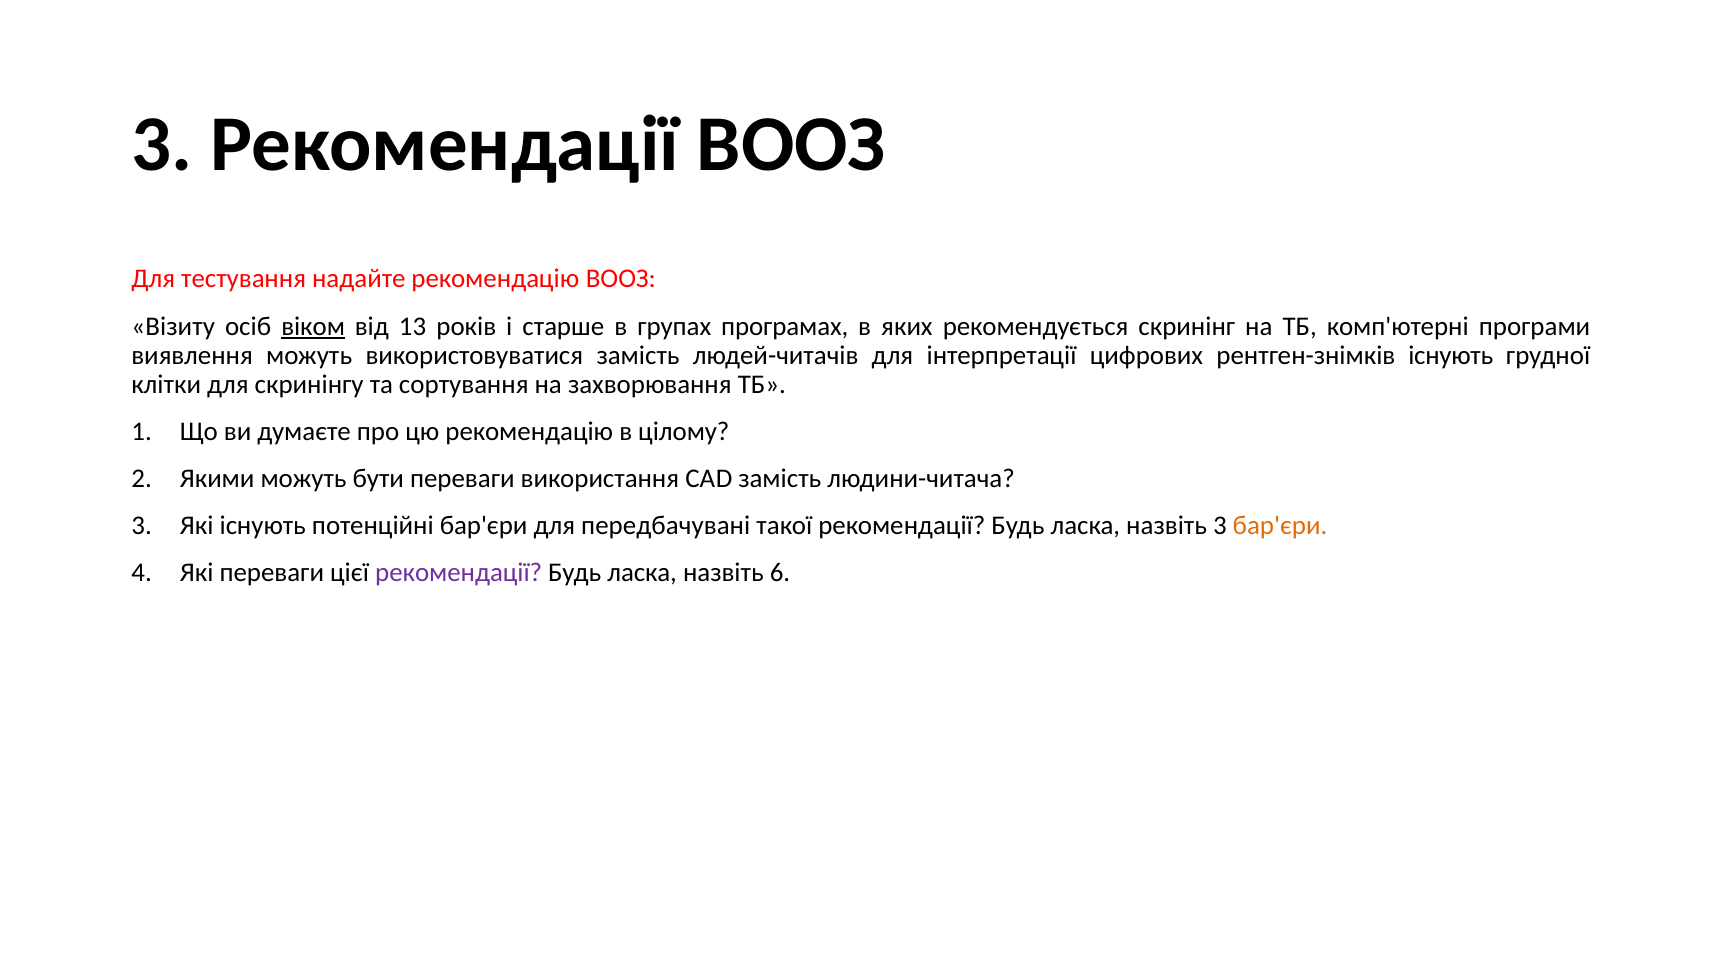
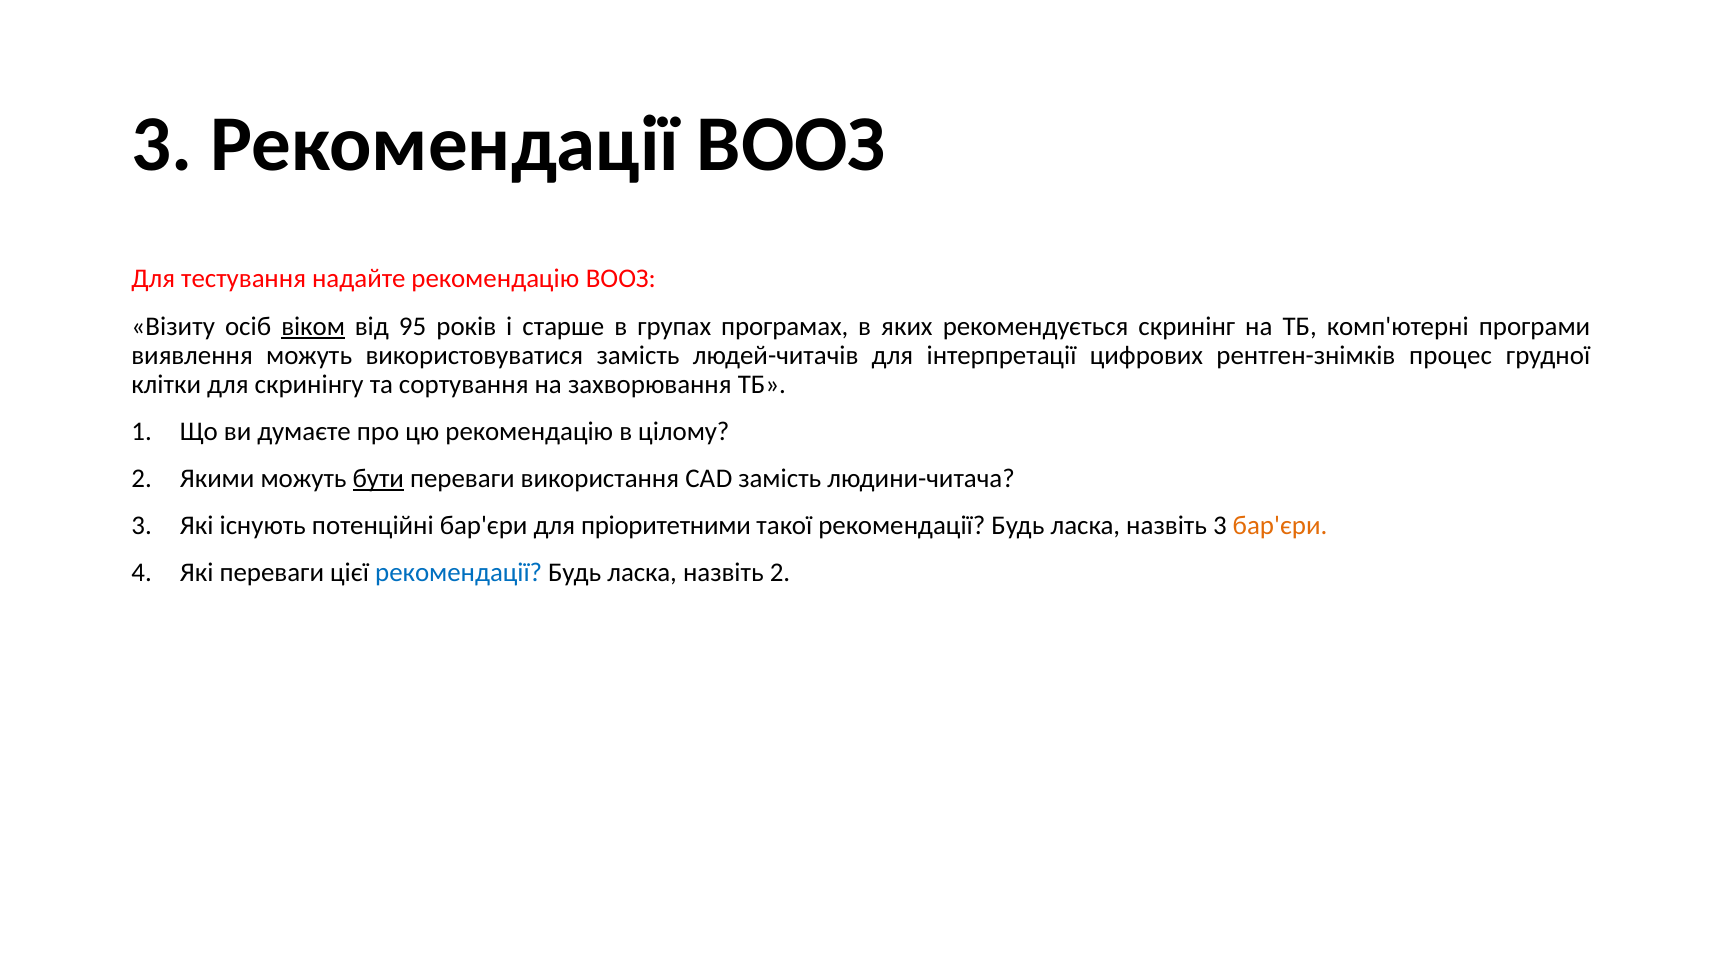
13: 13 -> 95
рентген-знімків існують: існують -> процес
бути underline: none -> present
передбачувані: передбачувані -> пріоритетними
рекомендації at (459, 573) colour: purple -> blue
назвіть 6: 6 -> 2
